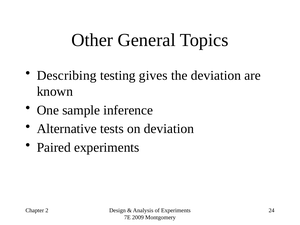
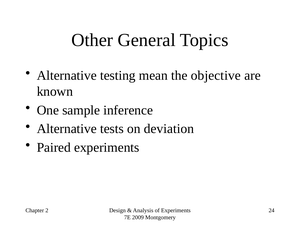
Describing at (67, 75): Describing -> Alternative
gives: gives -> mean
the deviation: deviation -> objective
